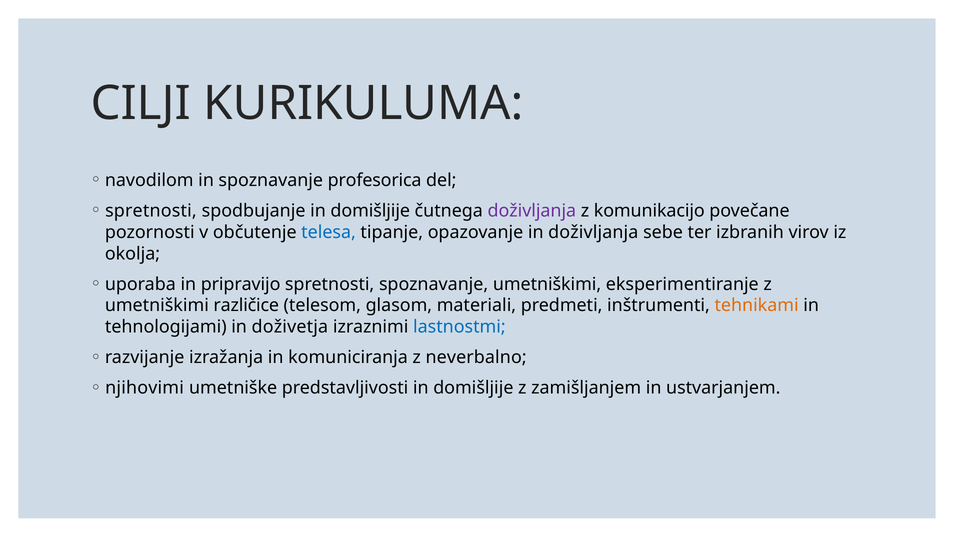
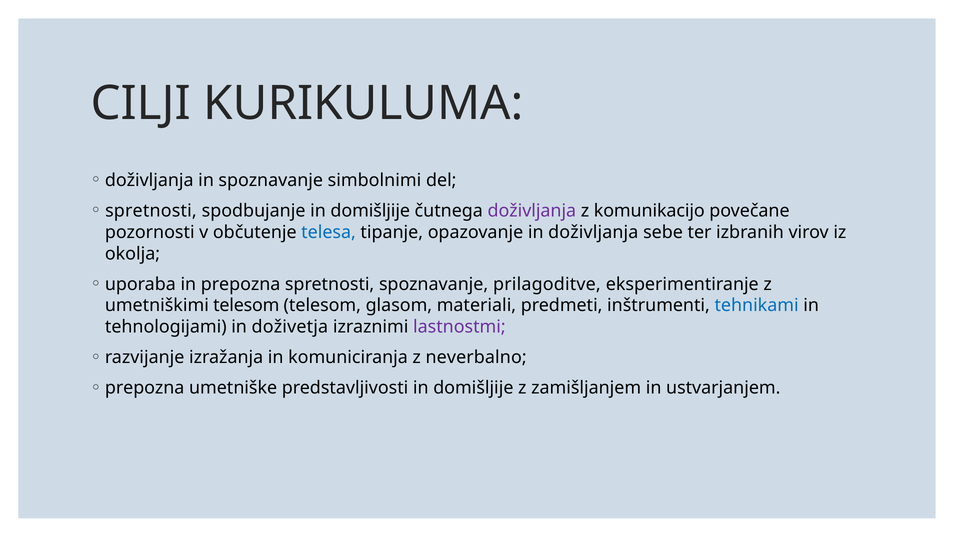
navodilom at (149, 180): navodilom -> doživljanja
profesorica: profesorica -> simbolnimi
in pripravijo: pripravijo -> prepozna
spoznavanje umetniškimi: umetniškimi -> prilagoditve
umetniškimi različice: različice -> telesom
tehnikami colour: orange -> blue
lastnostmi colour: blue -> purple
njihovimi at (145, 388): njihovimi -> prepozna
